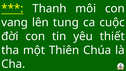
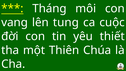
Thanh: Thanh -> Tháng
